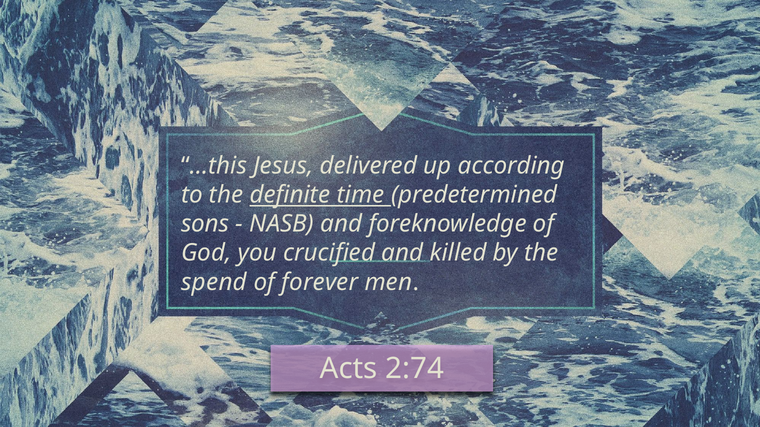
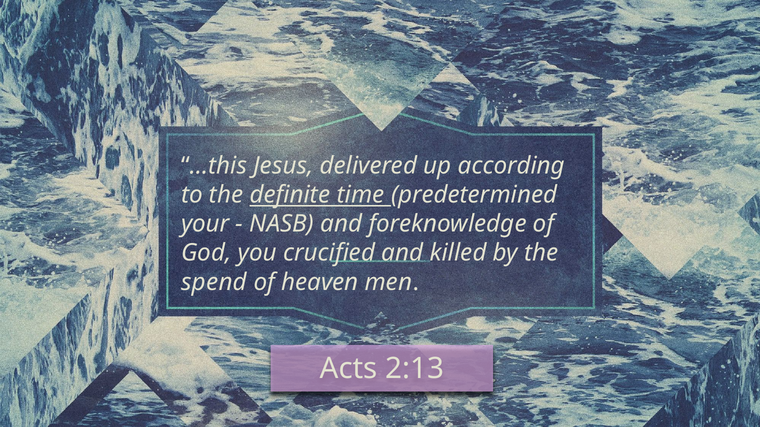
sons: sons -> your
forever: forever -> heaven
2:74: 2:74 -> 2:13
